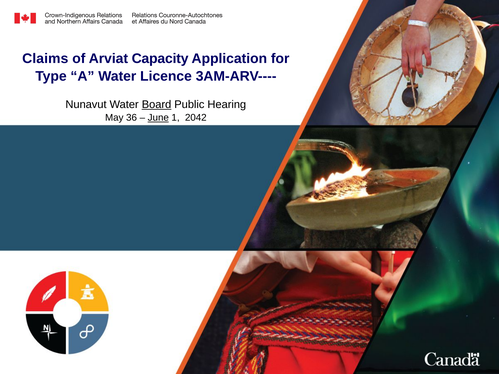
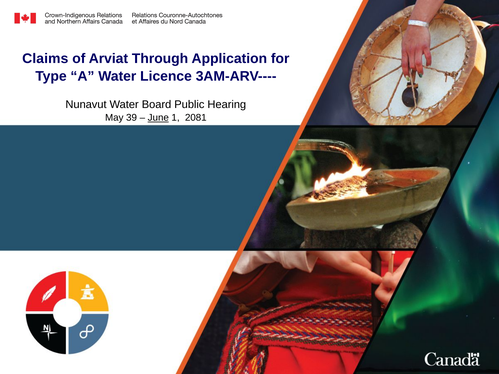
Capacity: Capacity -> Through
Board underline: present -> none
36: 36 -> 39
2042: 2042 -> 2081
